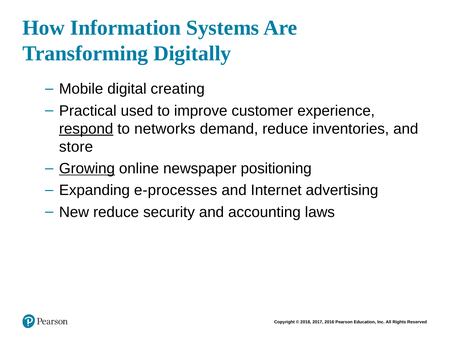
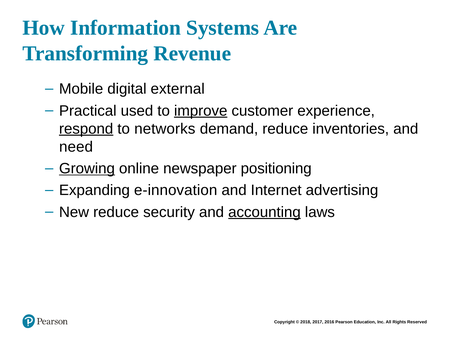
Digitally: Digitally -> Revenue
creating: creating -> external
improve underline: none -> present
store: store -> need
e-processes: e-processes -> e-innovation
accounting underline: none -> present
